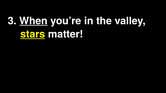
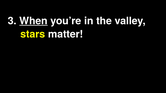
stars underline: present -> none
